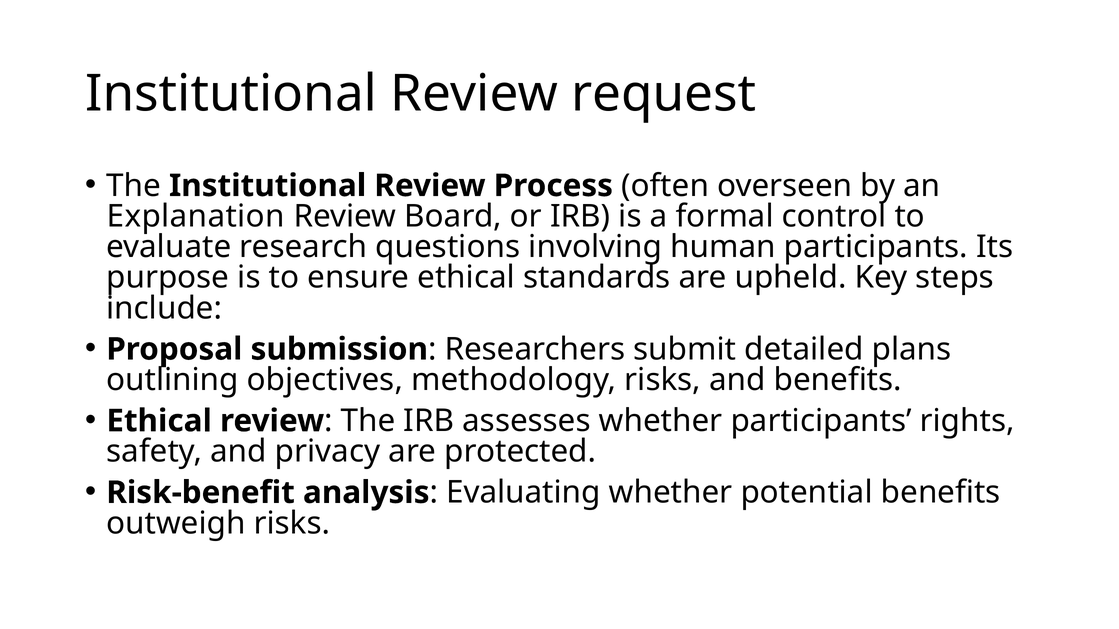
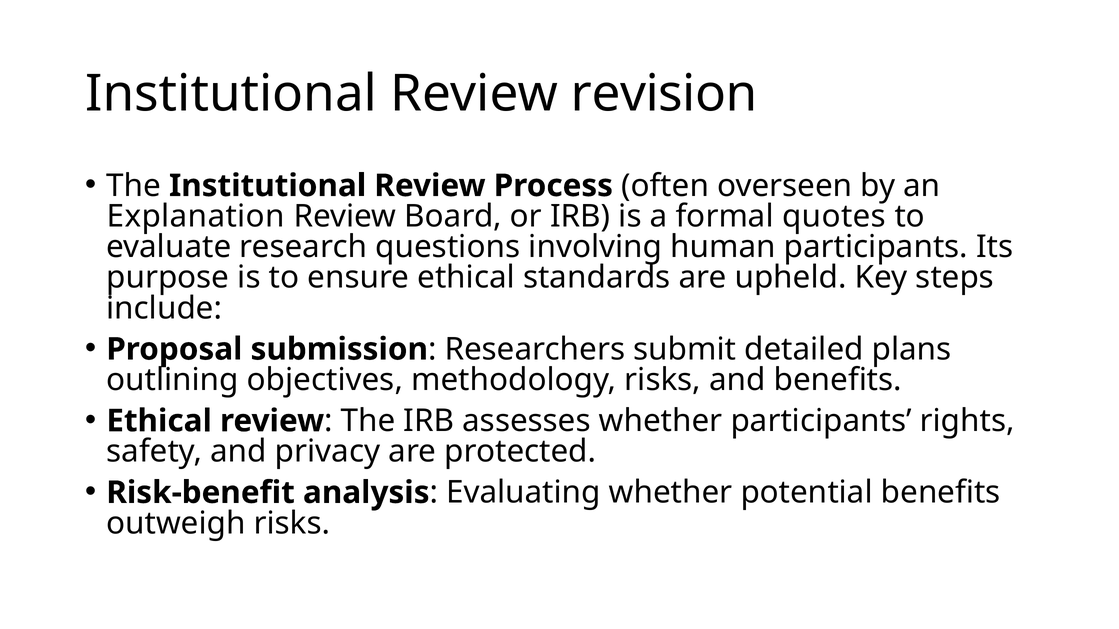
request: request -> revision
control: control -> quotes
